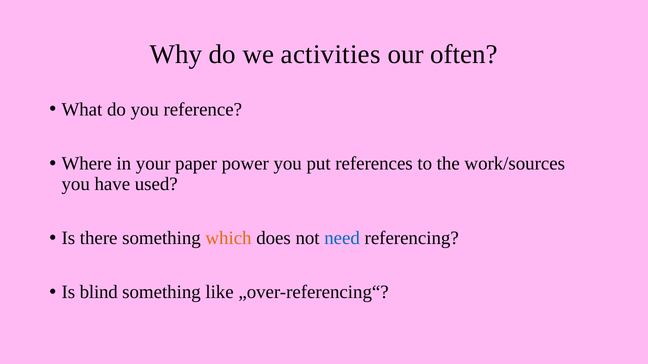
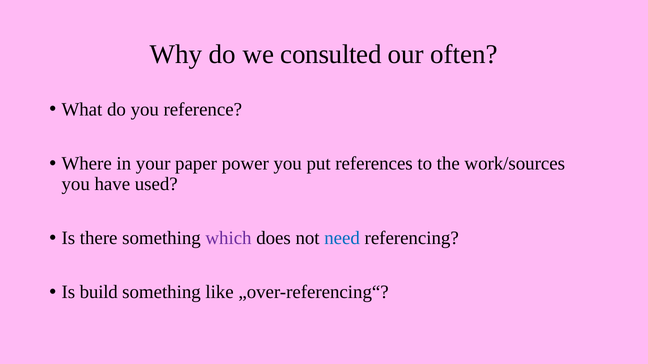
activities: activities -> consulted
which colour: orange -> purple
blind: blind -> build
